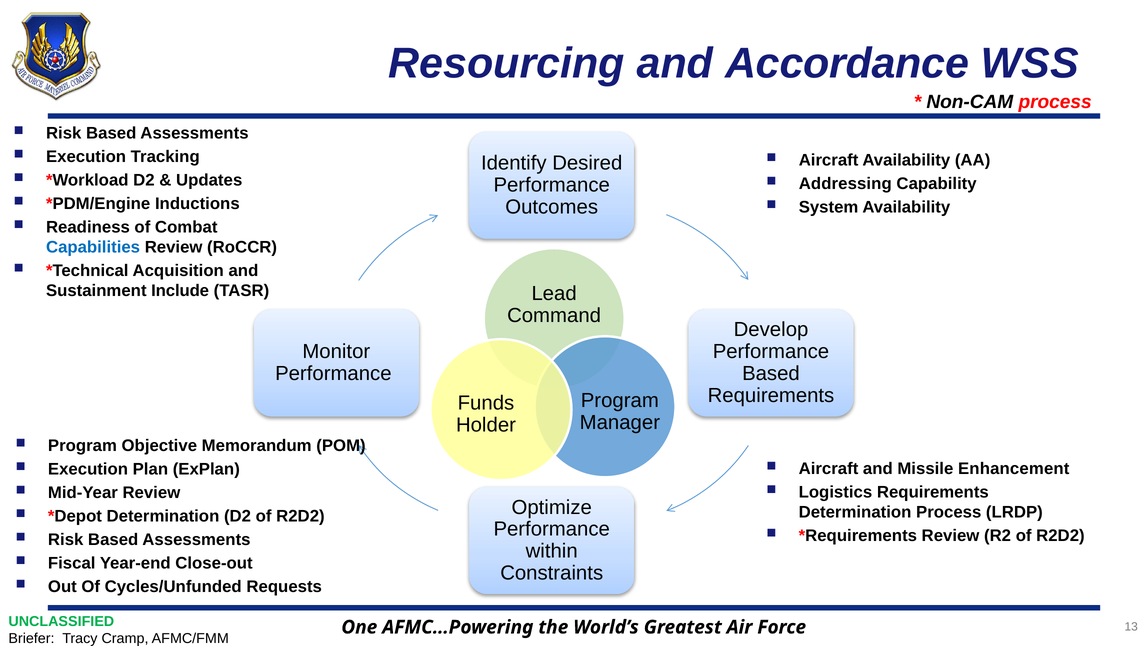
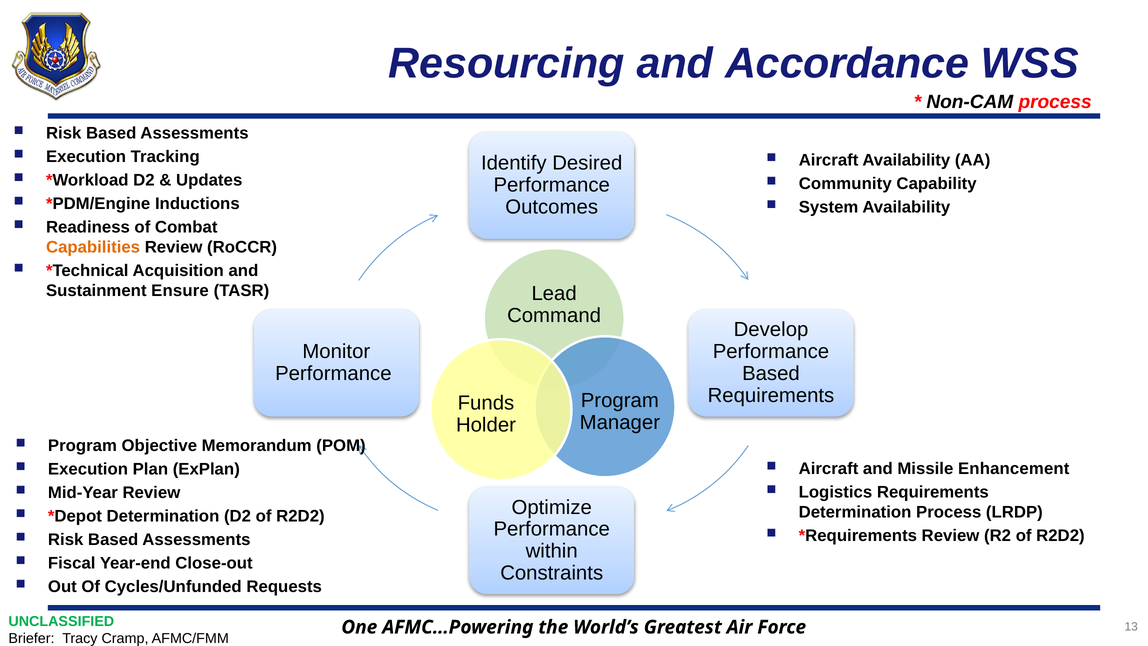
Addressing: Addressing -> Community
Capabilities colour: blue -> orange
Include: Include -> Ensure
